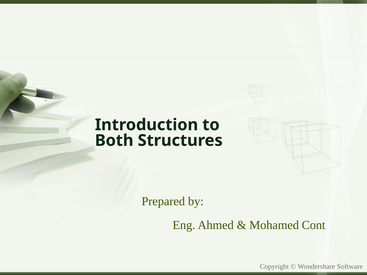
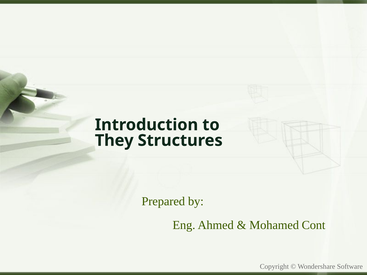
Both: Both -> They
